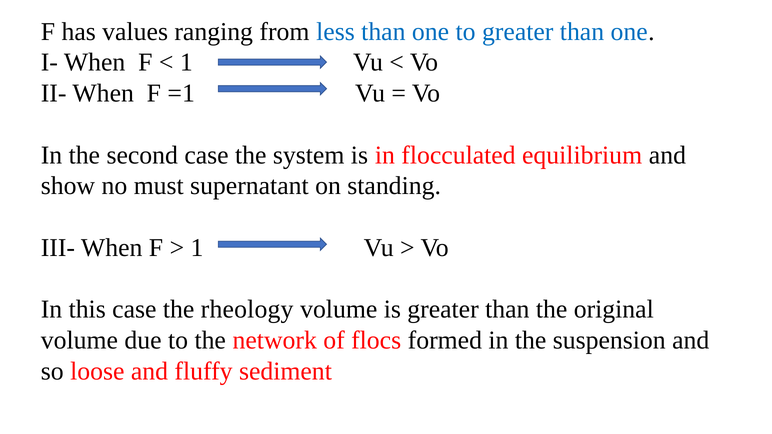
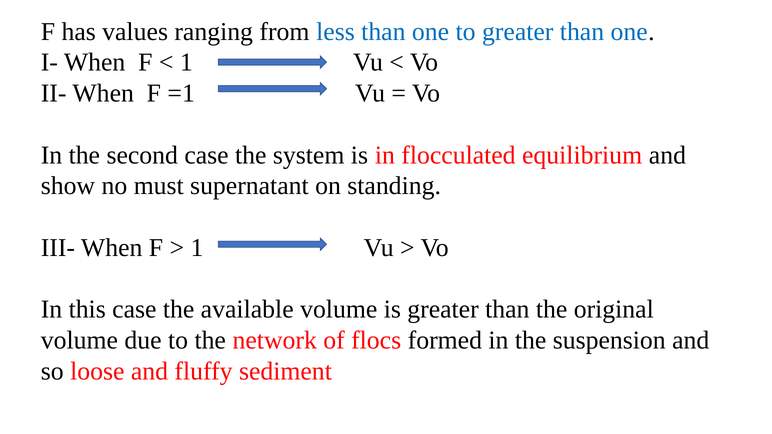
rheology: rheology -> available
